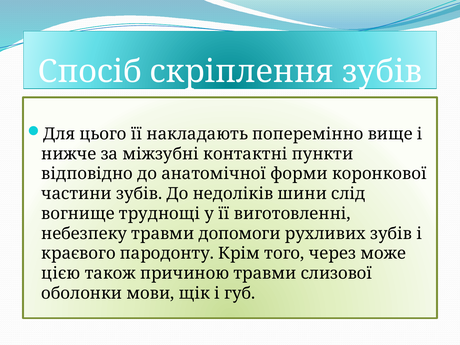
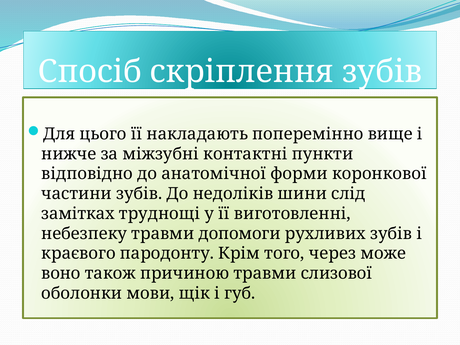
вогнище: вогнище -> замітках
цією: цією -> воно
